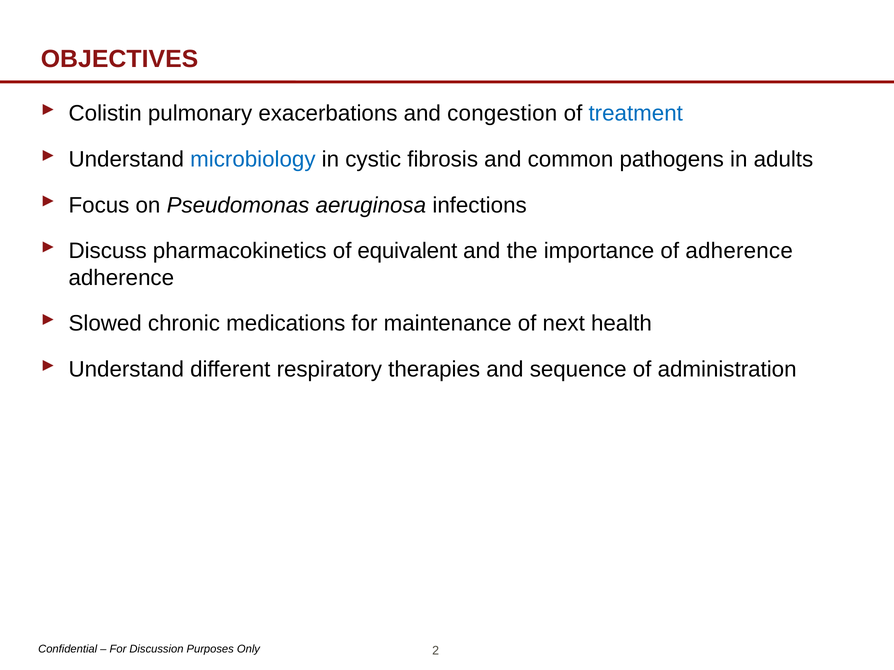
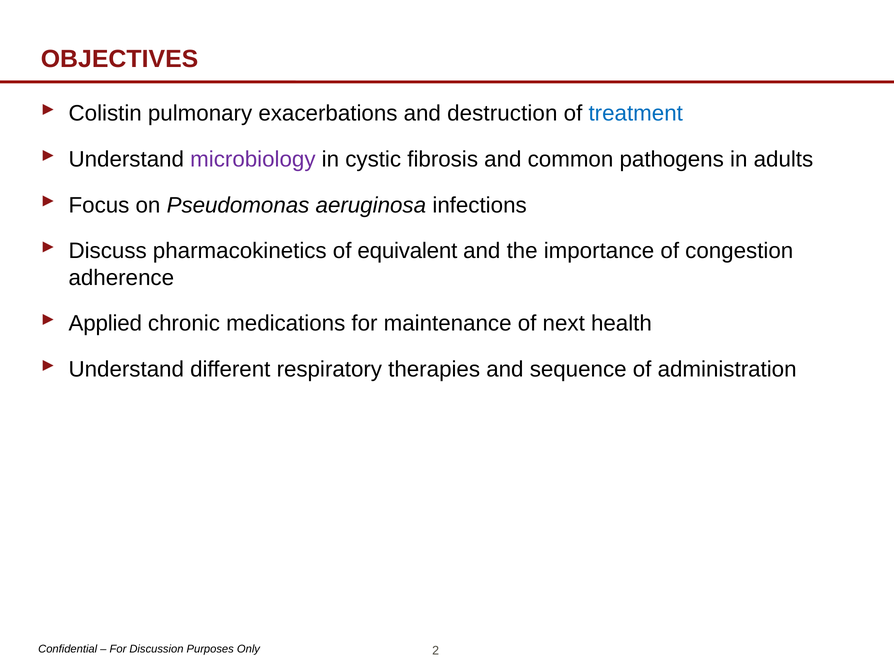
congestion: congestion -> destruction
microbiology colour: blue -> purple
of adherence: adherence -> congestion
Slowed: Slowed -> Applied
